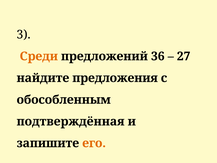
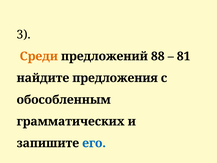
36: 36 -> 88
27: 27 -> 81
подтверждённая: подтверждённая -> грамматических
его colour: orange -> blue
